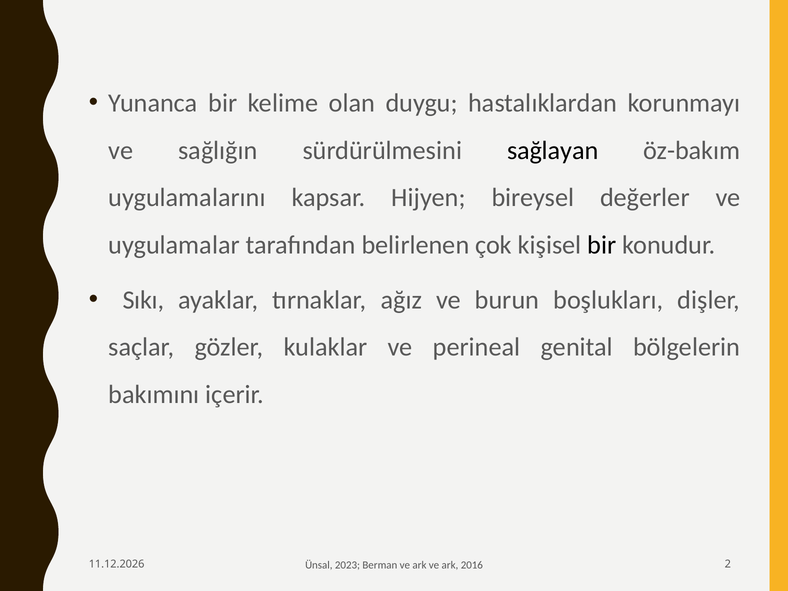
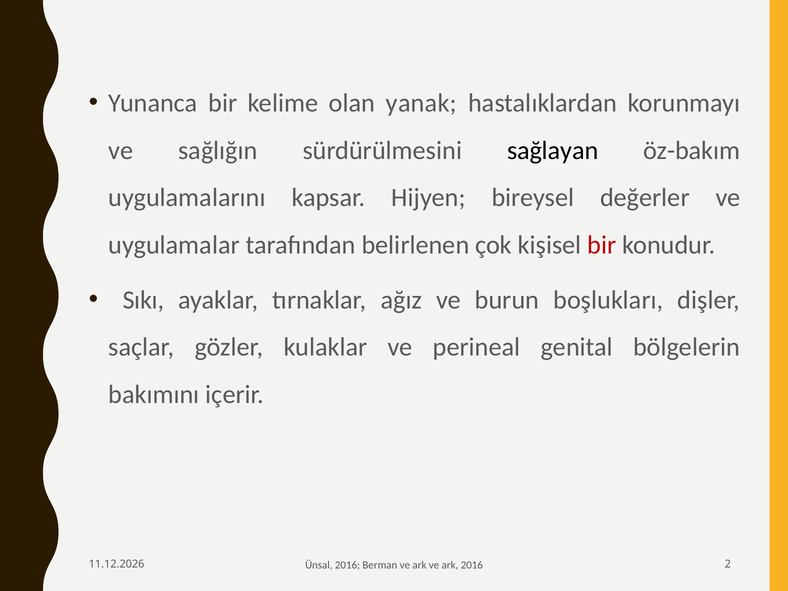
duygu: duygu -> yanak
bir at (602, 245) colour: black -> red
Ünsal 2023: 2023 -> 2016
